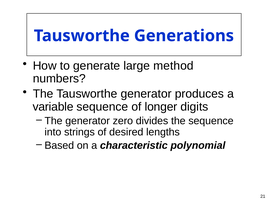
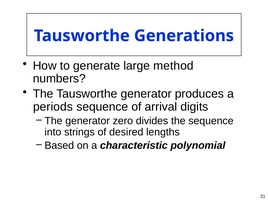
variable: variable -> periods
longer: longer -> arrival
